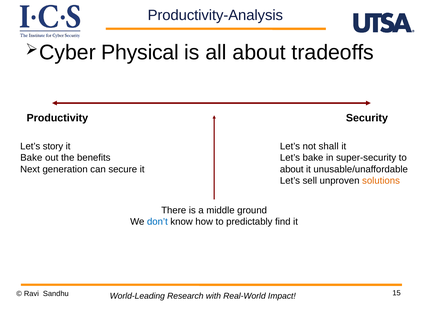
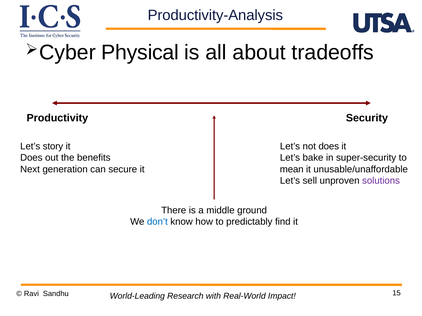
not shall: shall -> does
Bake at (31, 158): Bake -> Does
about at (292, 169): about -> mean
solutions colour: orange -> purple
